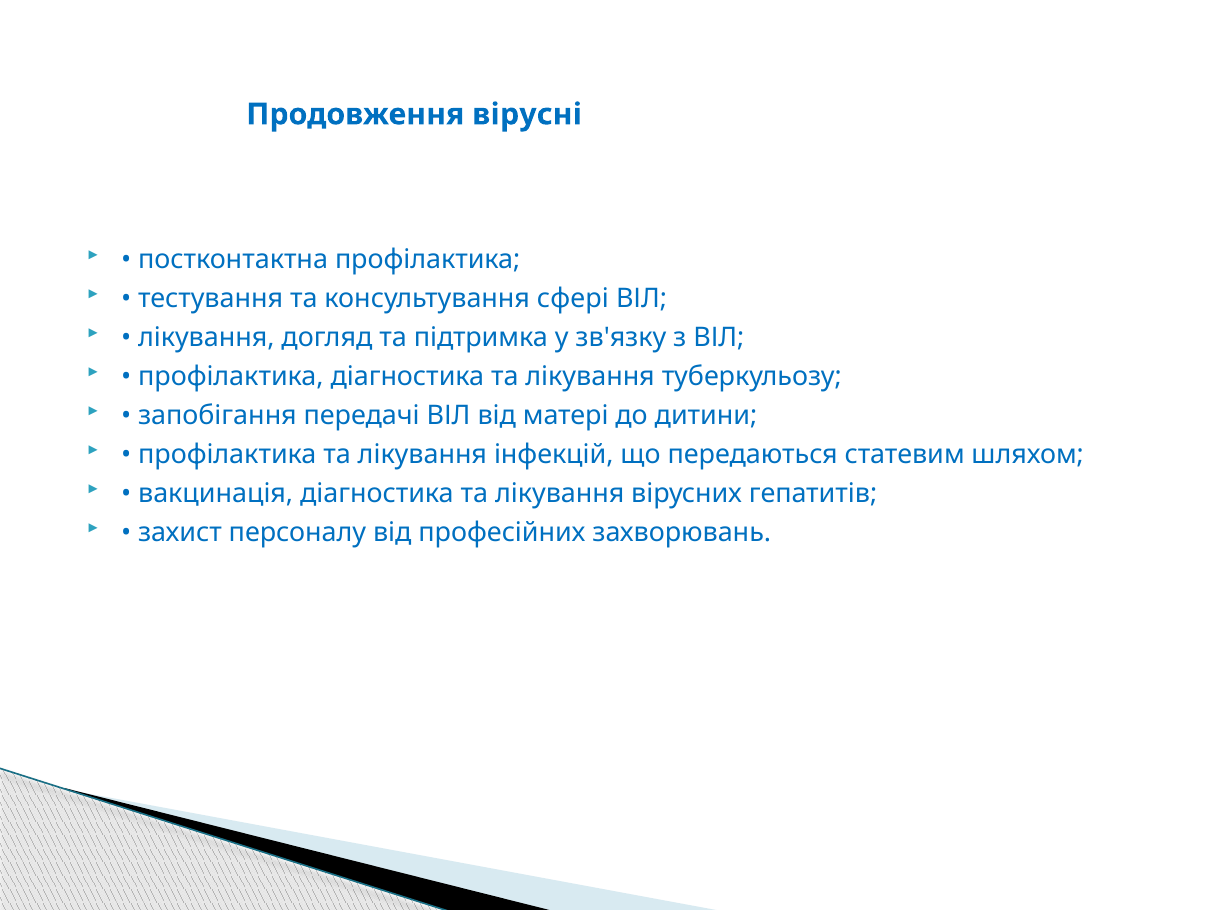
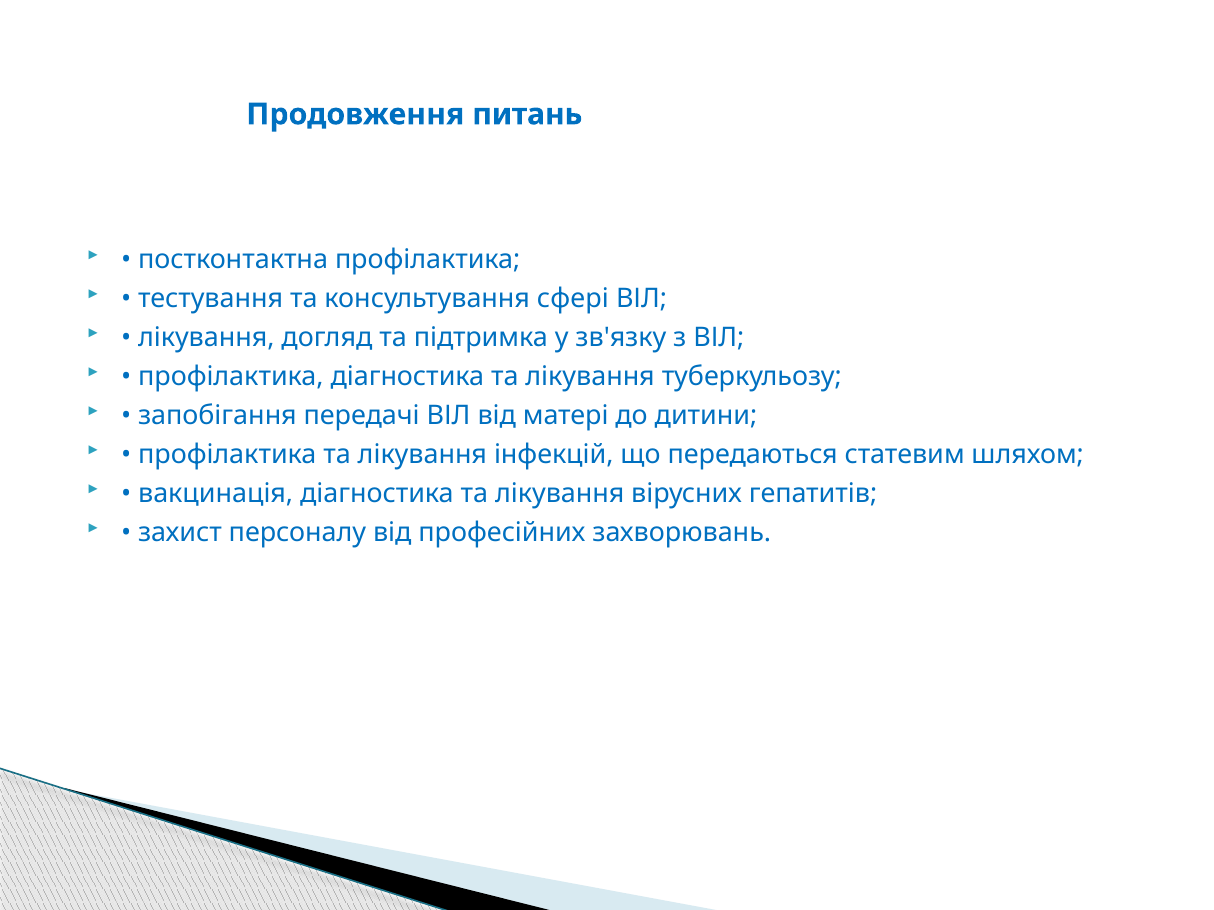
вірусні: вірусні -> питань
